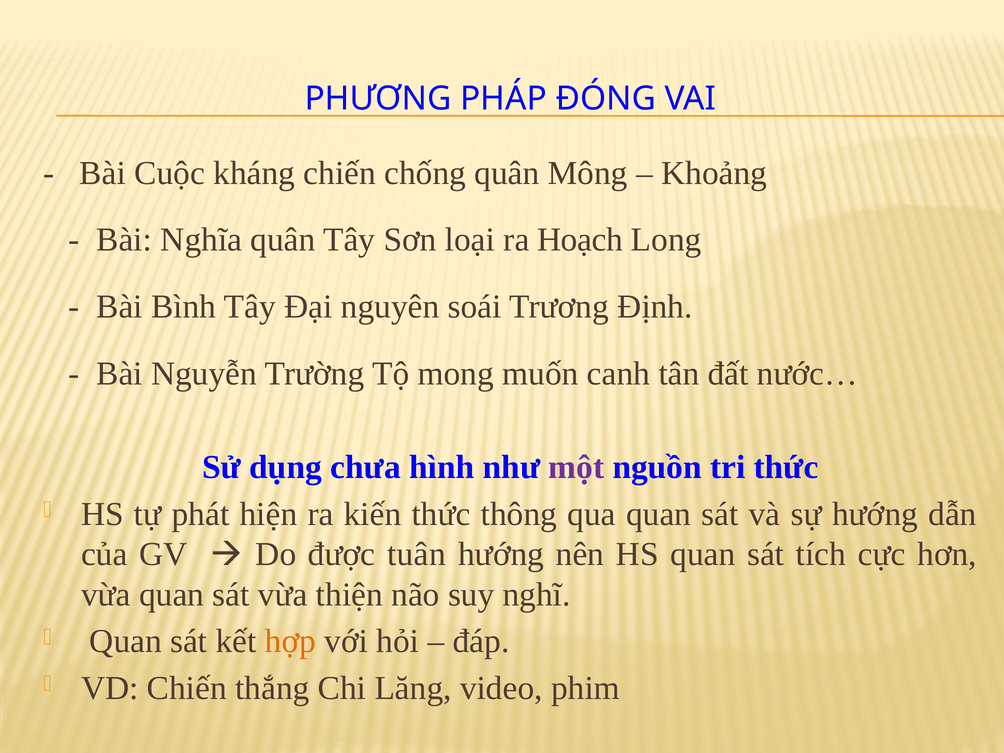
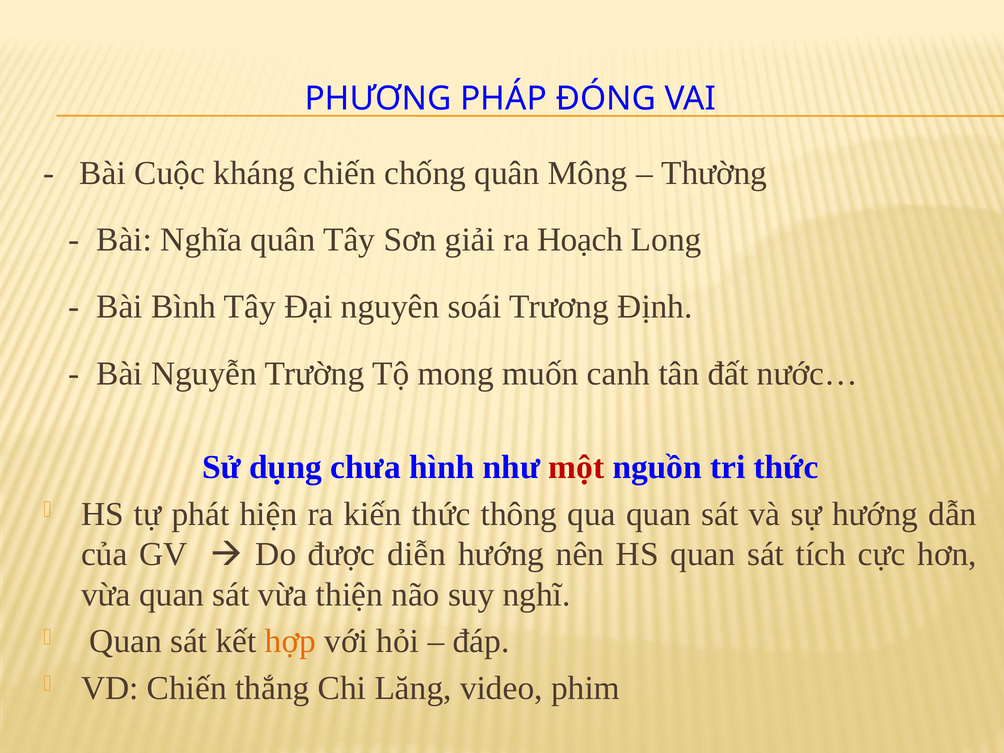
Khoảng: Khoảng -> Thường
loại: loại -> giải
một colour: purple -> red
tuân: tuân -> diễn
